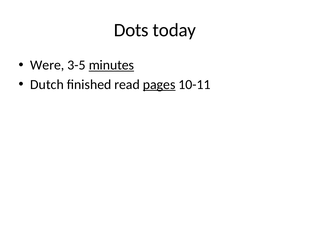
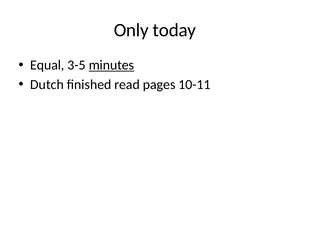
Dots: Dots -> Only
Were: Were -> Equal
pages underline: present -> none
